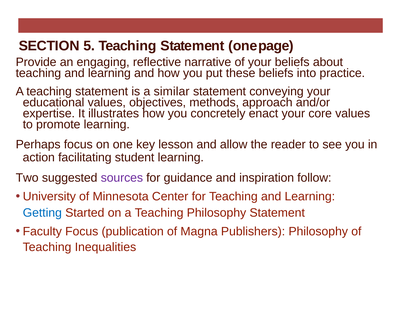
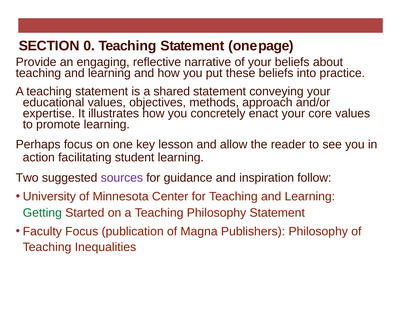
5: 5 -> 0
similar: similar -> shared
Getting colour: blue -> green
